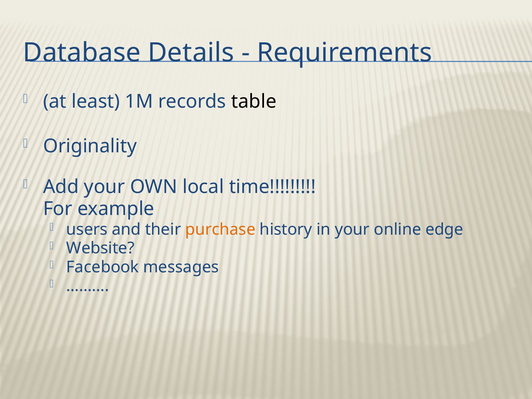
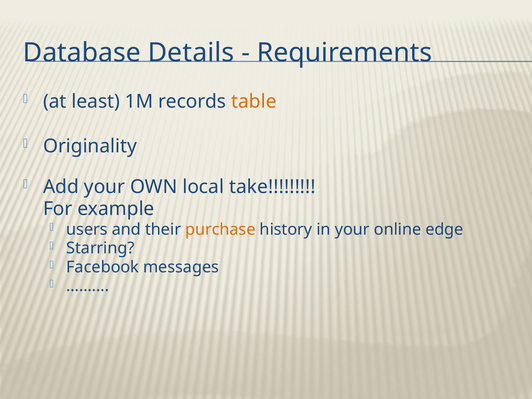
table colour: black -> orange
time: time -> take
Website: Website -> Starring
